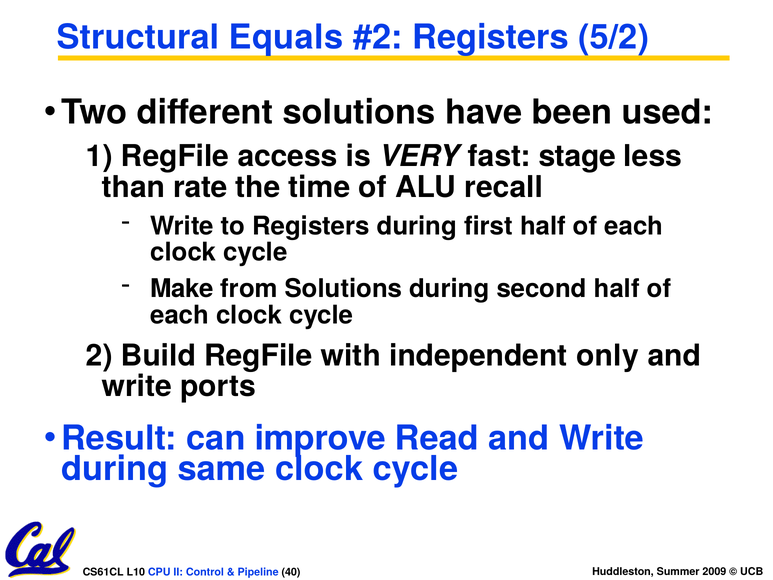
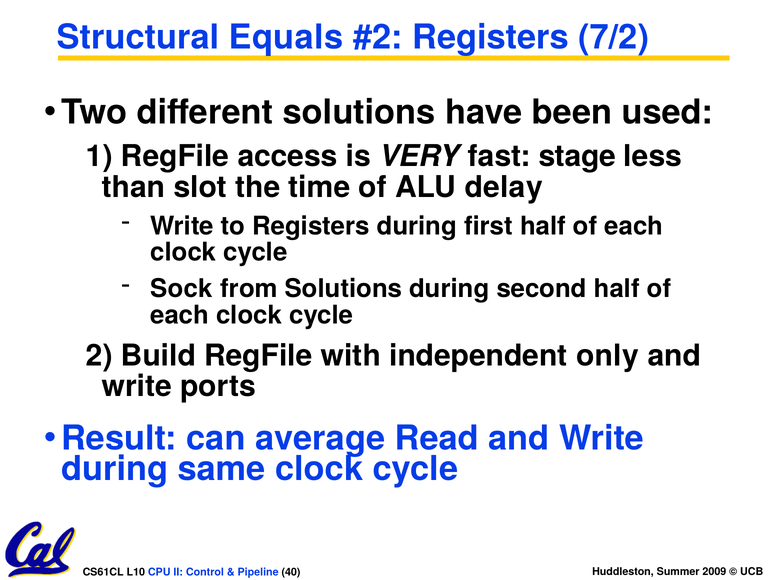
5/2: 5/2 -> 7/2
rate: rate -> slot
recall: recall -> delay
Make: Make -> Sock
improve: improve -> average
